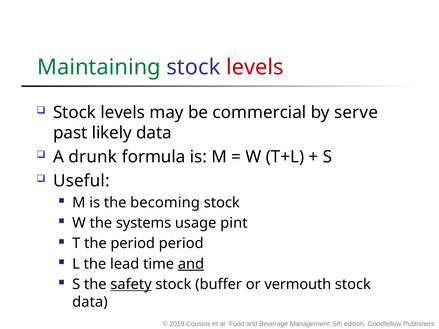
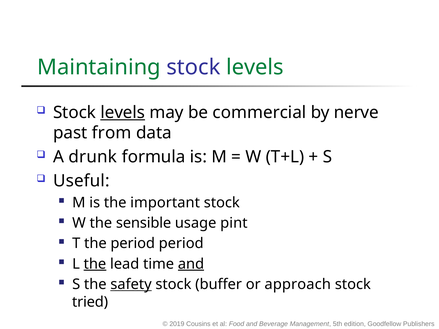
levels at (255, 67) colour: red -> green
levels at (123, 113) underline: none -> present
serve: serve -> nerve
likely: likely -> from
becoming: becoming -> important
systems: systems -> sensible
the at (95, 264) underline: none -> present
vermouth: vermouth -> approach
data at (90, 302): data -> tried
